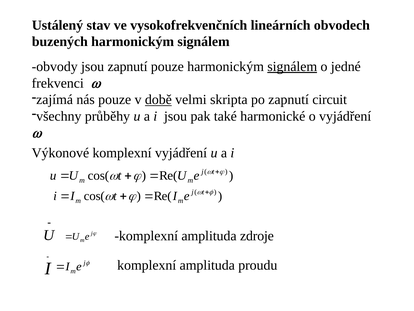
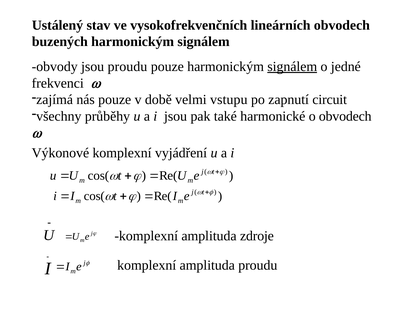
jsou zapnutí: zapnutí -> proudu
době underline: present -> none
skripta: skripta -> vstupu
o vyjádření: vyjádření -> obvodech
